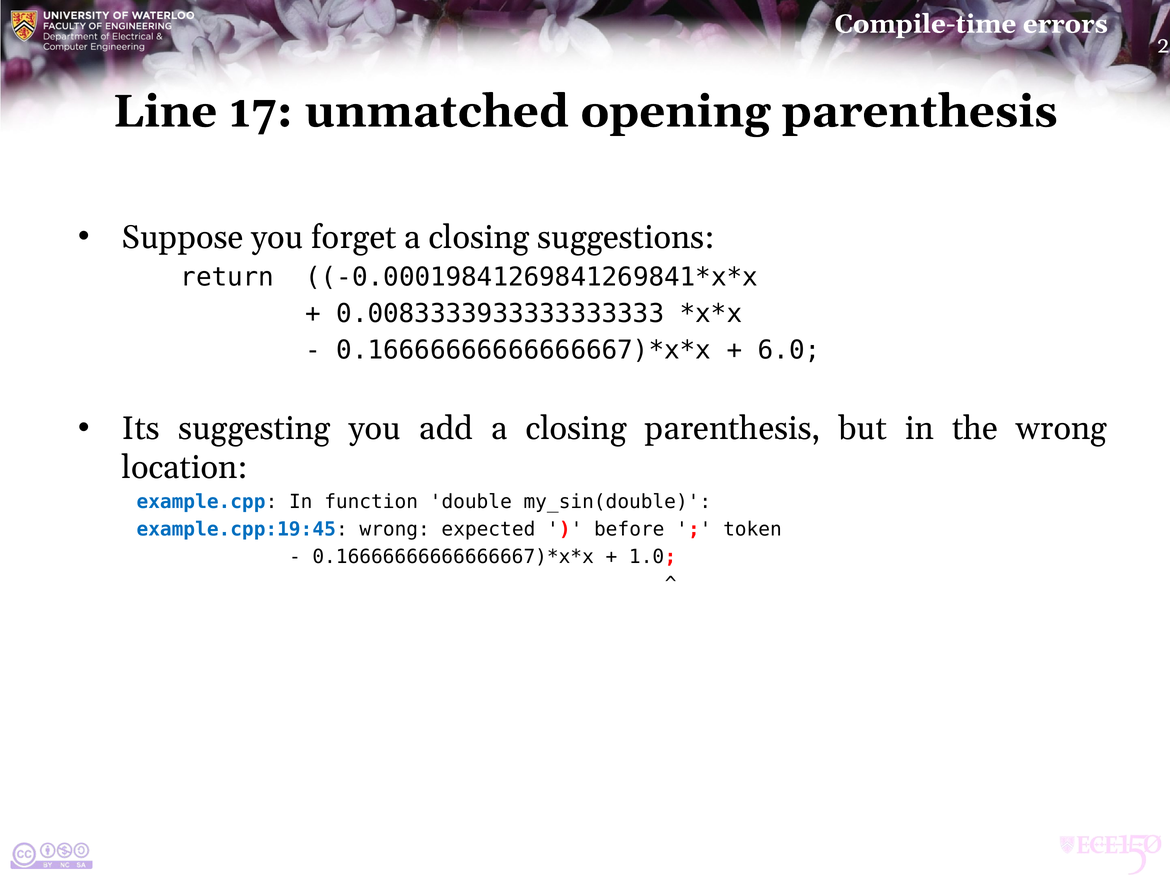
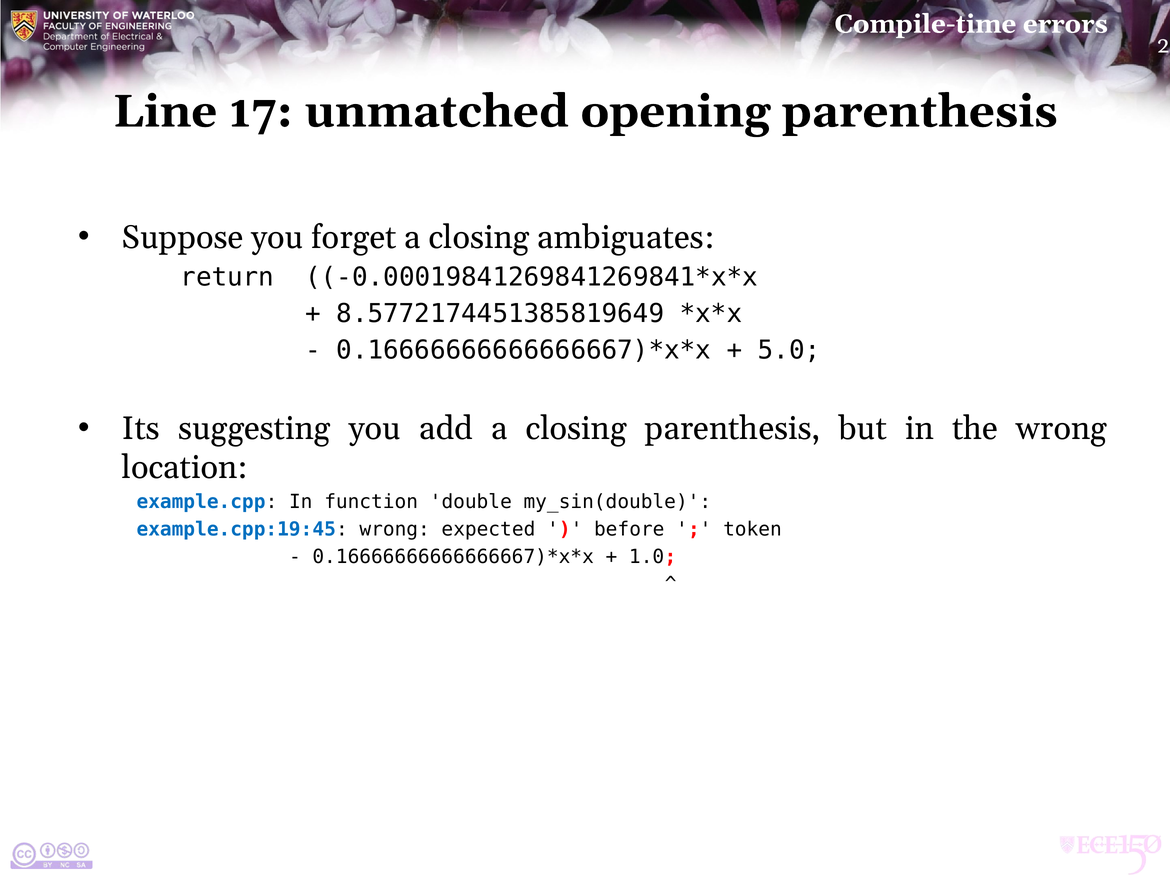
suggestions: suggestions -> ambiguates
0.0083333933333333333: 0.0083333933333333333 -> 8.5772174451385819649
6.0: 6.0 -> 5.0
